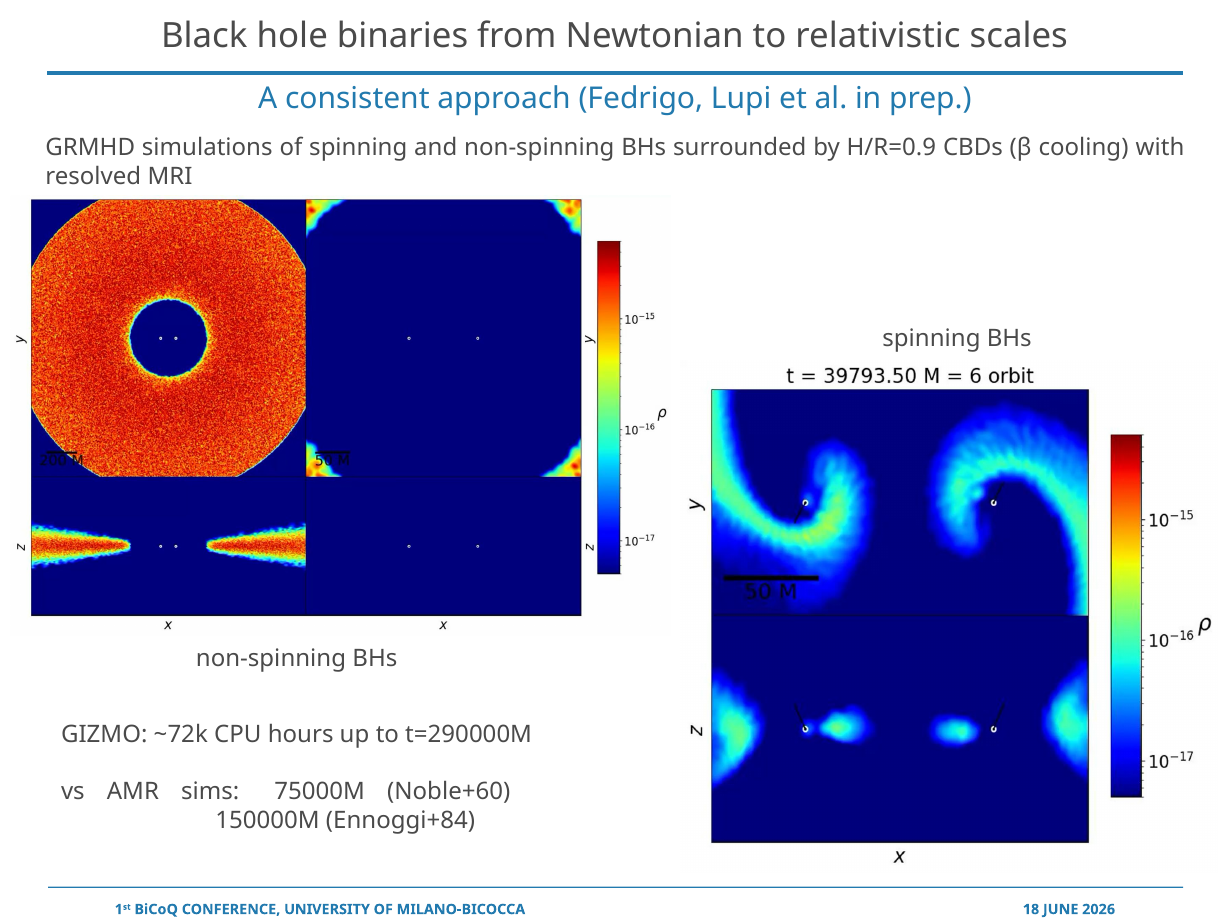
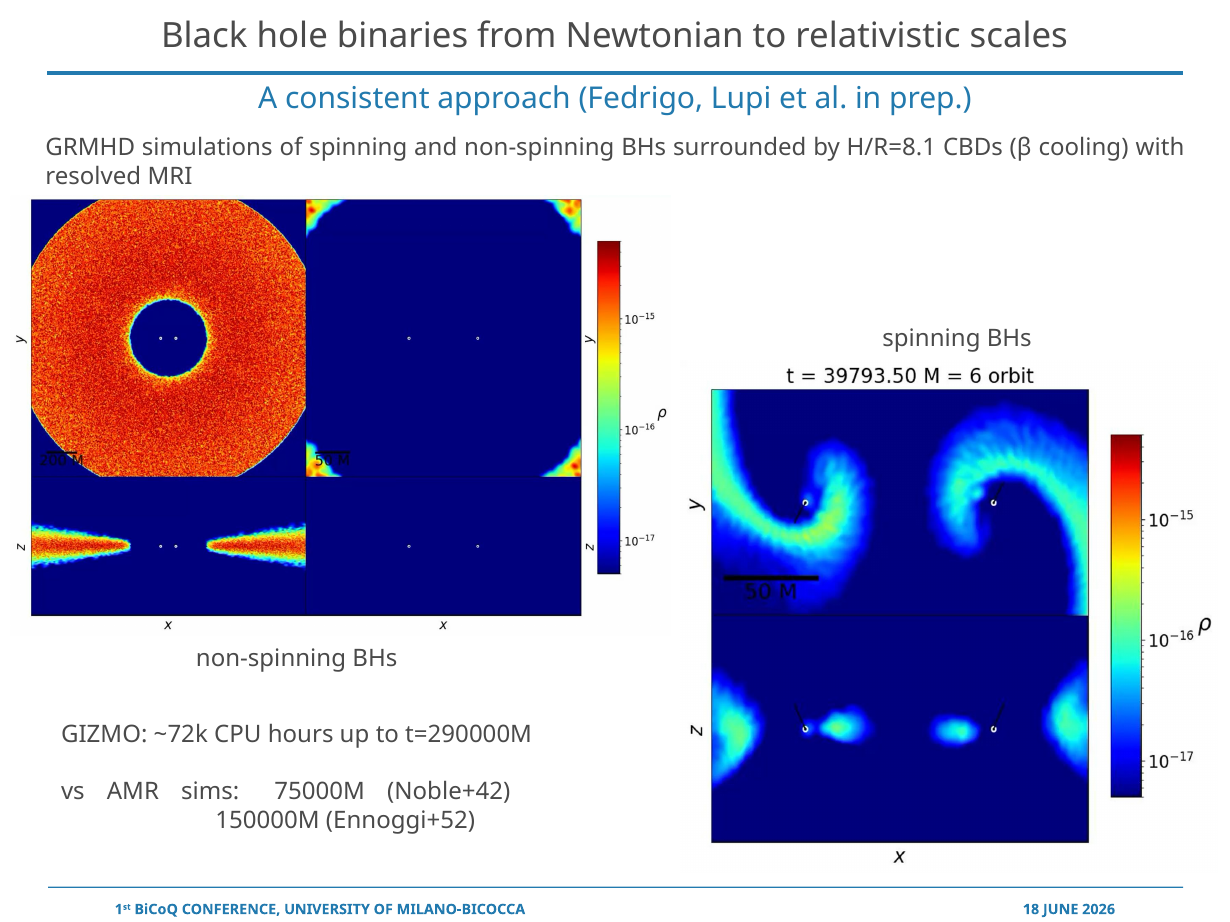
H/R=0.9: H/R=0.9 -> H/R=8.1
Noble+60: Noble+60 -> Noble+42
Ennoggi+84: Ennoggi+84 -> Ennoggi+52
